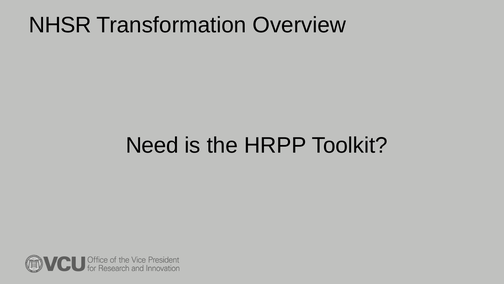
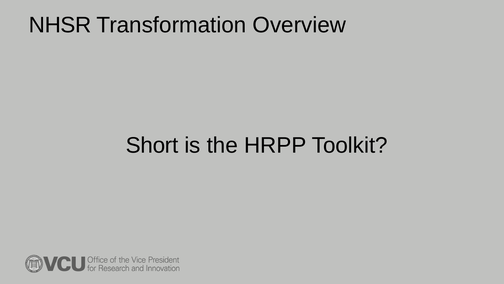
Need: Need -> Short
